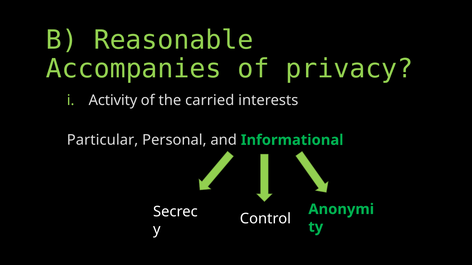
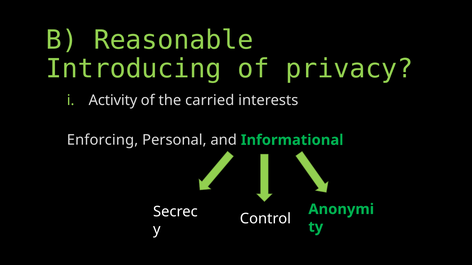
Accompanies: Accompanies -> Introducing
Particular: Particular -> Enforcing
